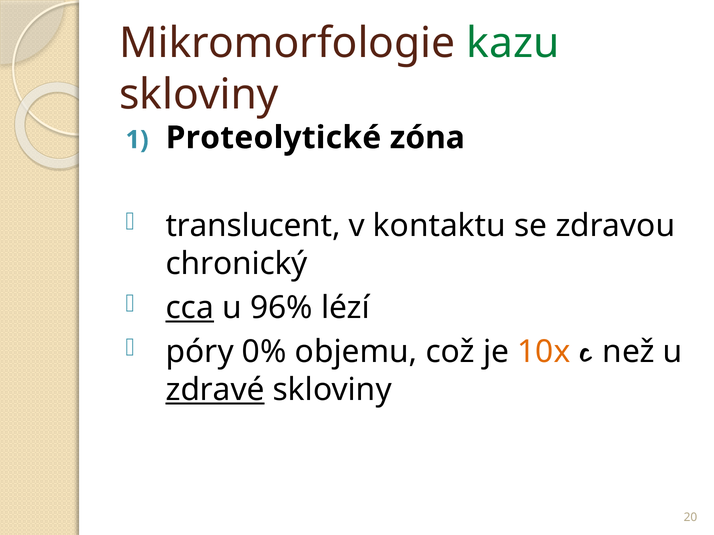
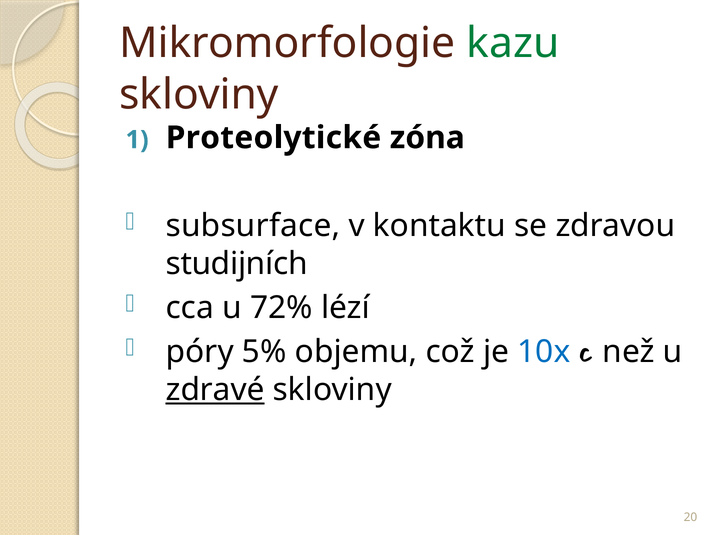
translucent: translucent -> subsurface
chronický: chronický -> studijních
cca underline: present -> none
96%: 96% -> 72%
0%: 0% -> 5%
10x colour: orange -> blue
